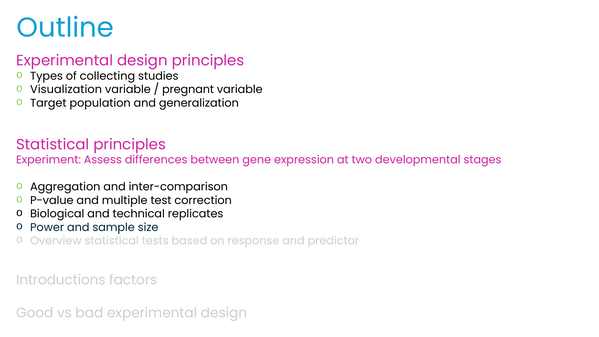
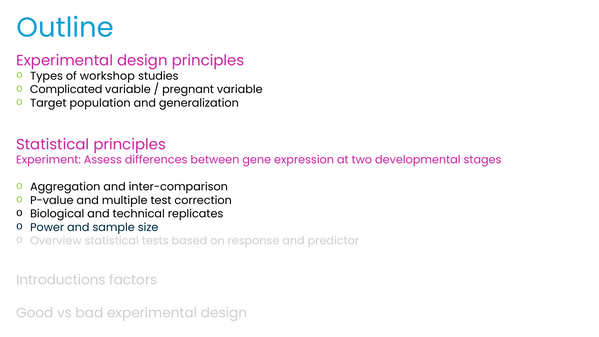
collecting: collecting -> workshop
Visualization: Visualization -> Complicated
